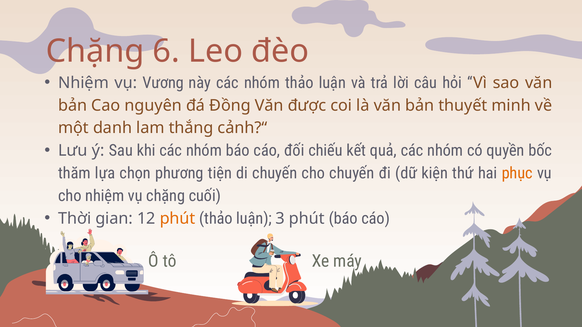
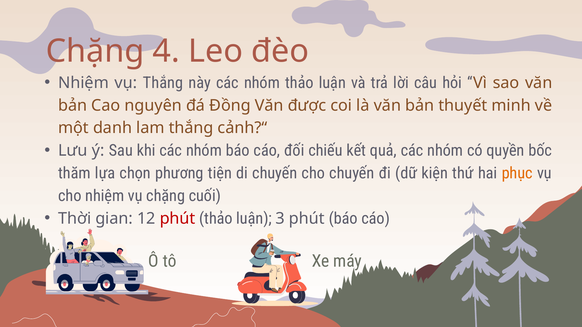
6: 6 -> 4
Vương at (163, 83): Vương -> Thắng
phút at (178, 219) colour: orange -> red
